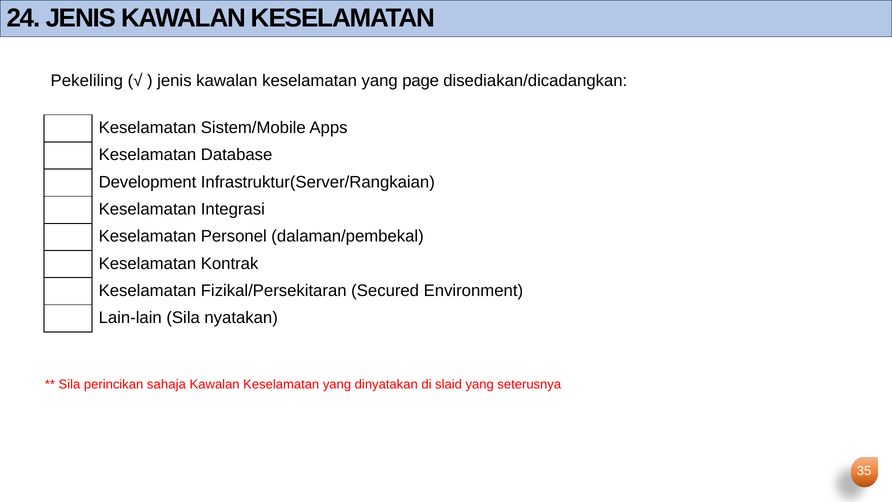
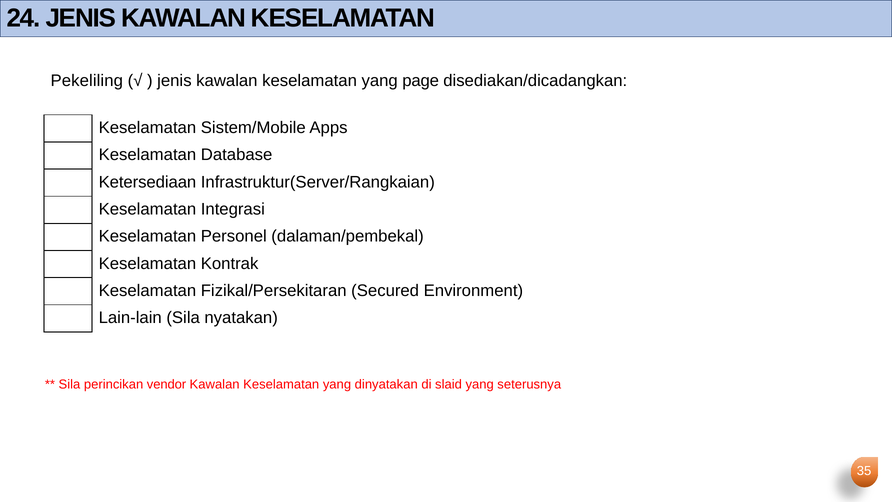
Development: Development -> Ketersediaan
sahaja: sahaja -> vendor
